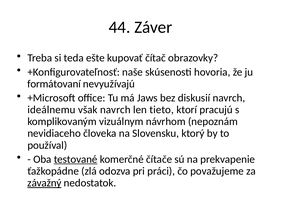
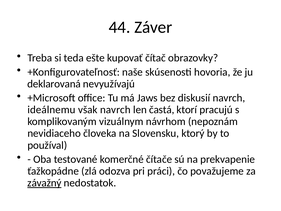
formátovaní: formátovaní -> deklarovaná
tieto: tieto -> častá
testované underline: present -> none
